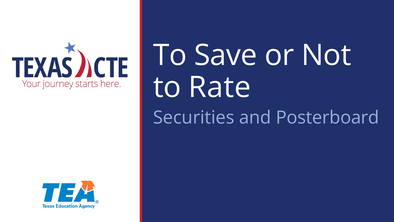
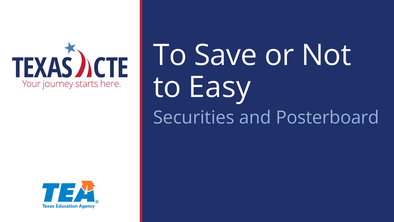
Rate: Rate -> Easy
